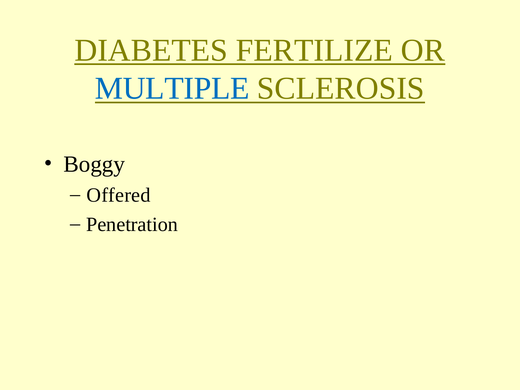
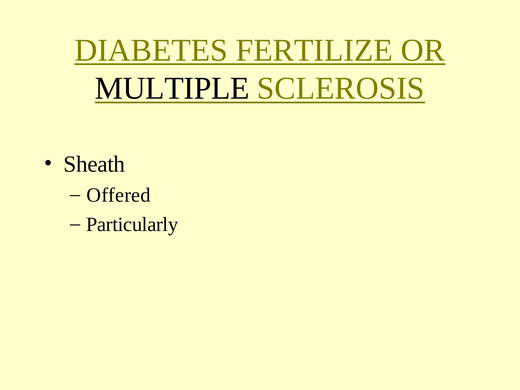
MULTIPLE colour: blue -> black
Boggy: Boggy -> Sheath
Penetration: Penetration -> Particularly
